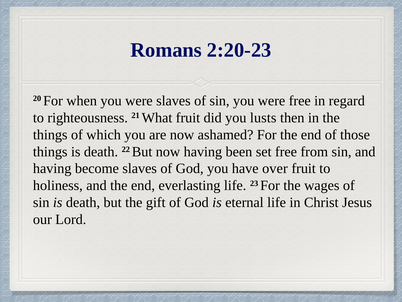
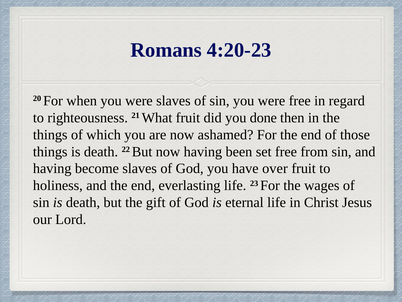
2:20-23: 2:20-23 -> 4:20-23
lusts: lusts -> done
